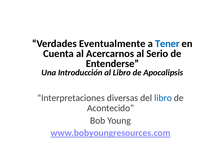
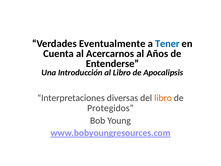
Serio: Serio -> Años
libro at (163, 98) colour: blue -> orange
Acontecido: Acontecido -> Protegidos
